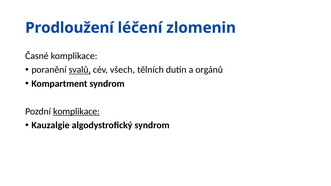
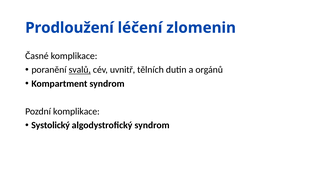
všech: všech -> uvnitř
komplikace at (76, 111) underline: present -> none
Kauzalgie: Kauzalgie -> Systolický
